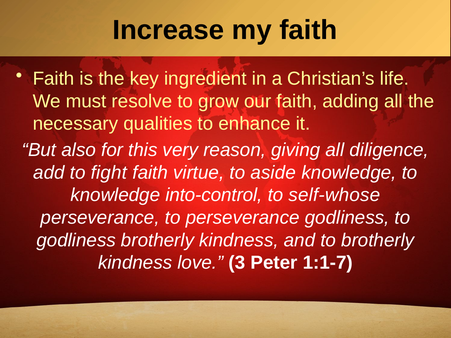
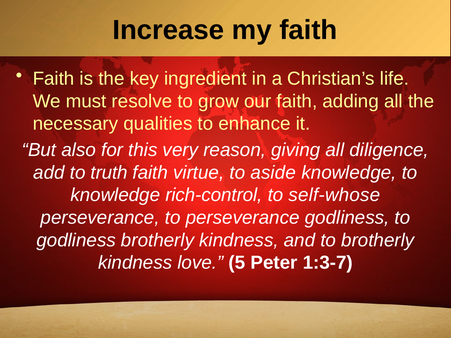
fight: fight -> truth
into-control: into-control -> rich-control
3: 3 -> 5
1:1-7: 1:1-7 -> 1:3-7
